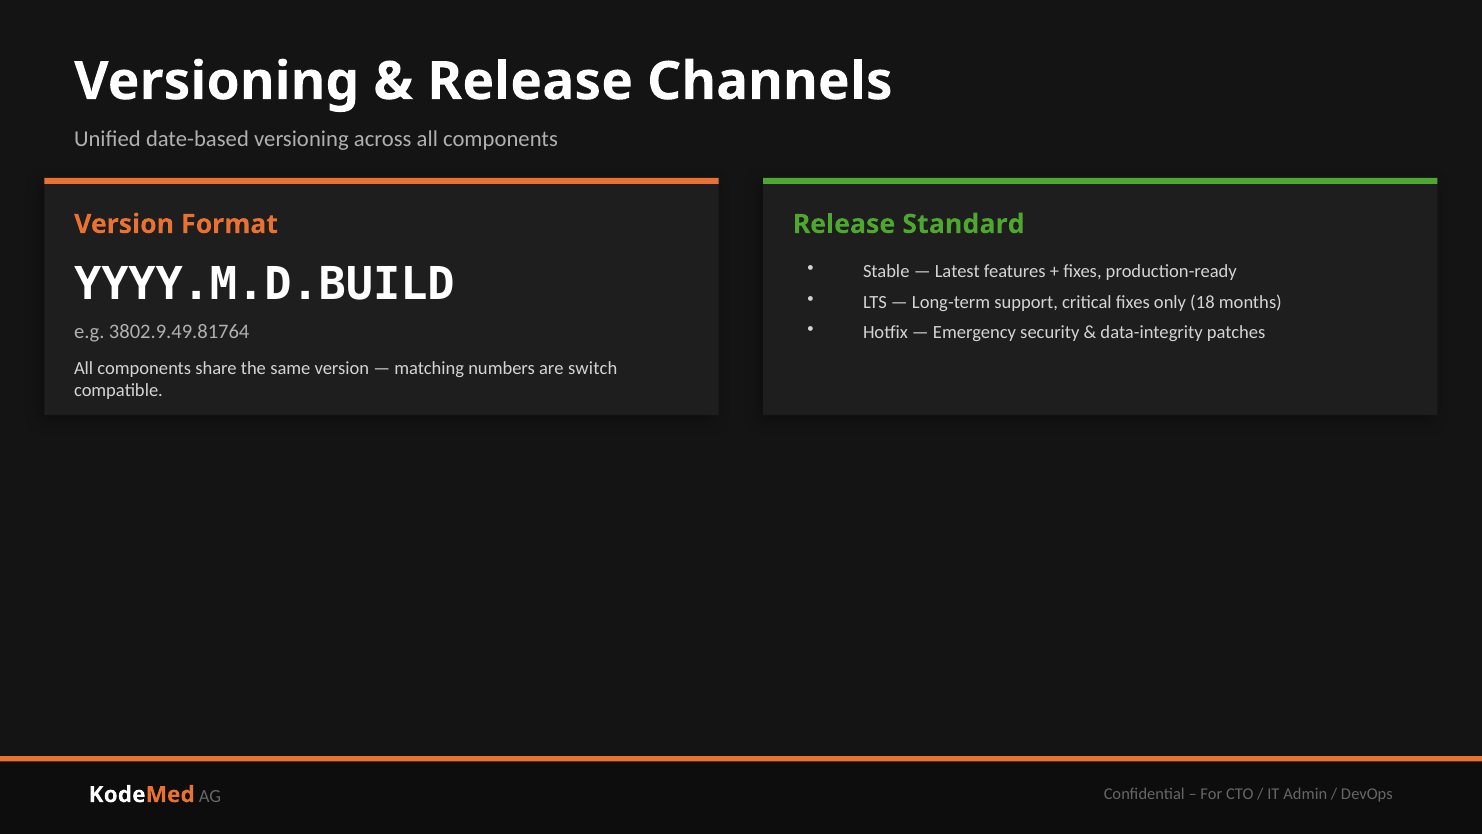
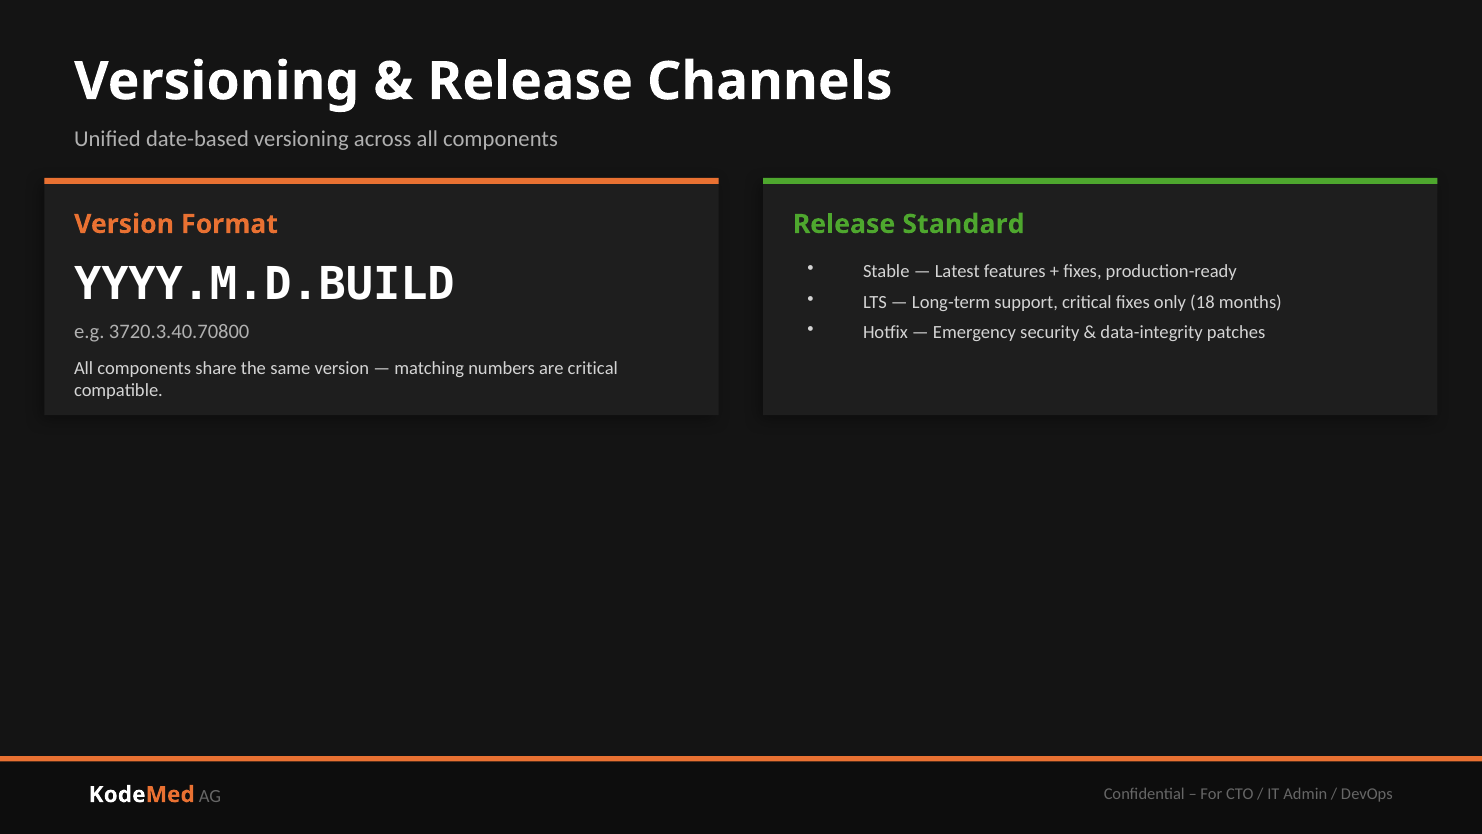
3802.9.49.81764: 3802.9.49.81764 -> 3720.3.40.70800
are switch: switch -> critical
